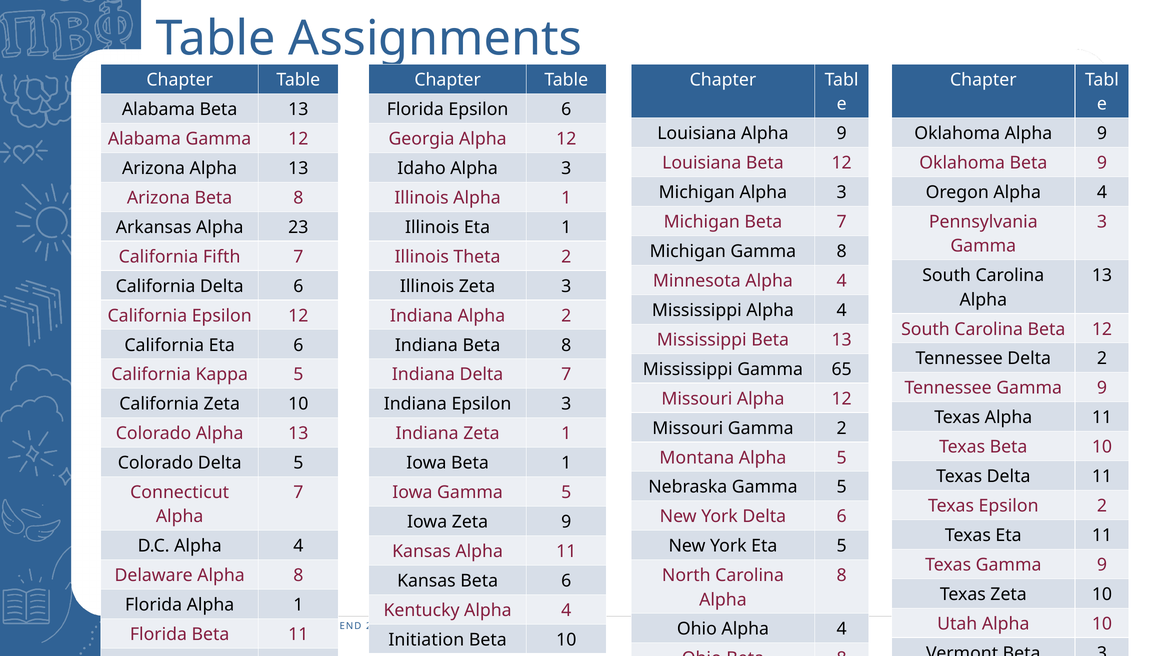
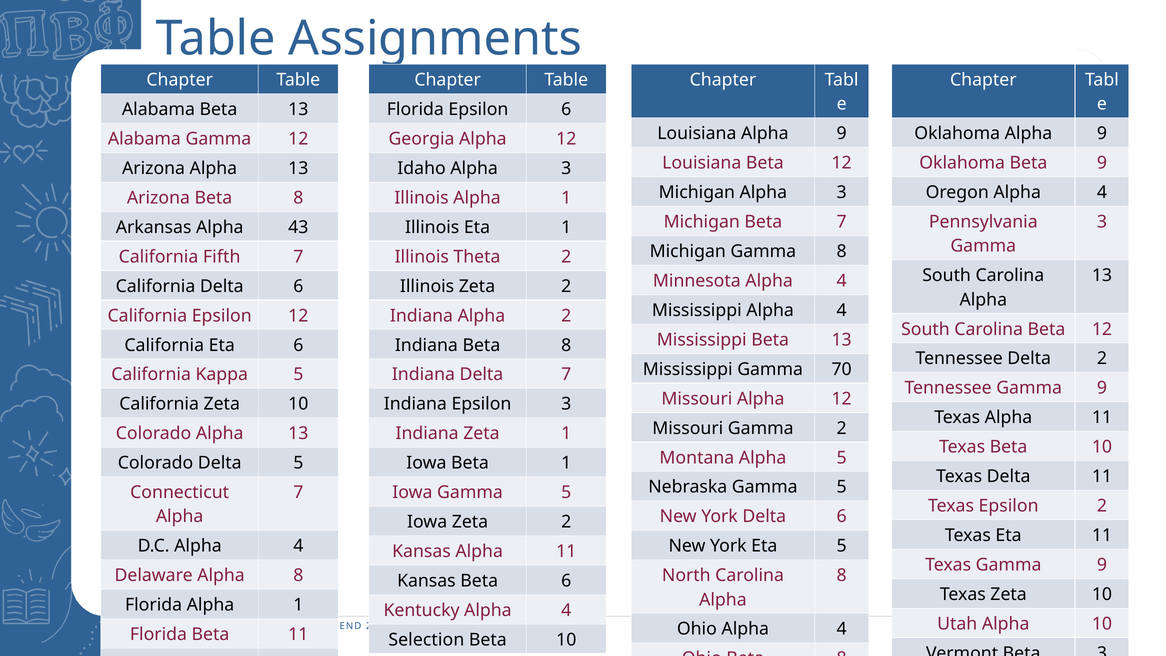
23: 23 -> 43
Illinois Zeta 3: 3 -> 2
65: 65 -> 70
Iowa Zeta 9: 9 -> 2
Initiation: Initiation -> Selection
